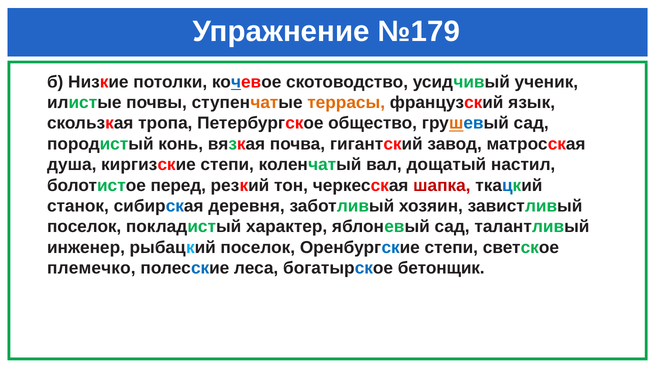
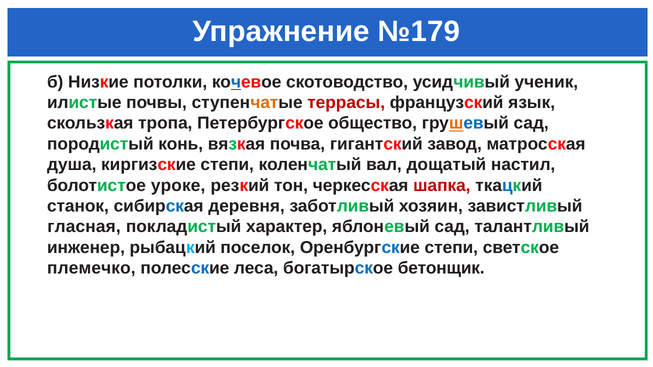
террасы colour: orange -> red
перед: перед -> уроке
поселок at (84, 227): поселок -> гласная
